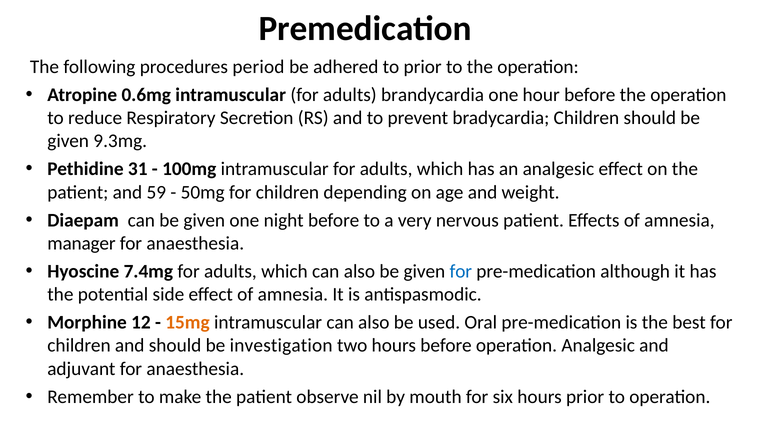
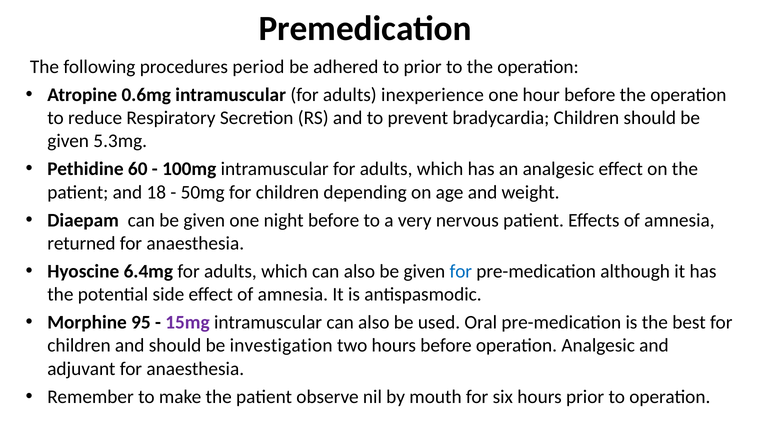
brandycardia: brandycardia -> inexperience
9.3mg: 9.3mg -> 5.3mg
31: 31 -> 60
59: 59 -> 18
manager: manager -> returned
7.4mg: 7.4mg -> 6.4mg
12: 12 -> 95
15mg colour: orange -> purple
